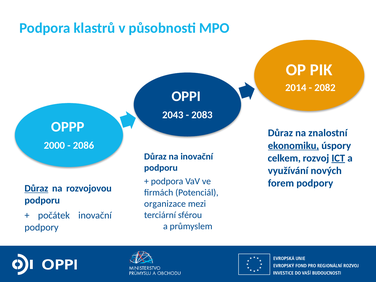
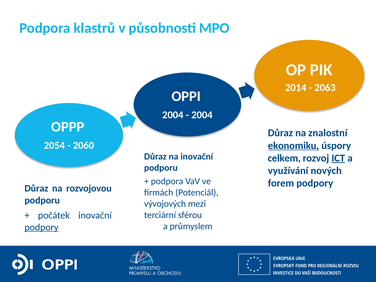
2082: 2082 -> 2063
2043 at (173, 115): 2043 -> 2004
2083 at (202, 115): 2083 -> 2004
2000: 2000 -> 2054
2086: 2086 -> 2060
Důraz at (36, 188) underline: present -> none
organizace: organizace -> vývojových
podpory at (42, 227) underline: none -> present
